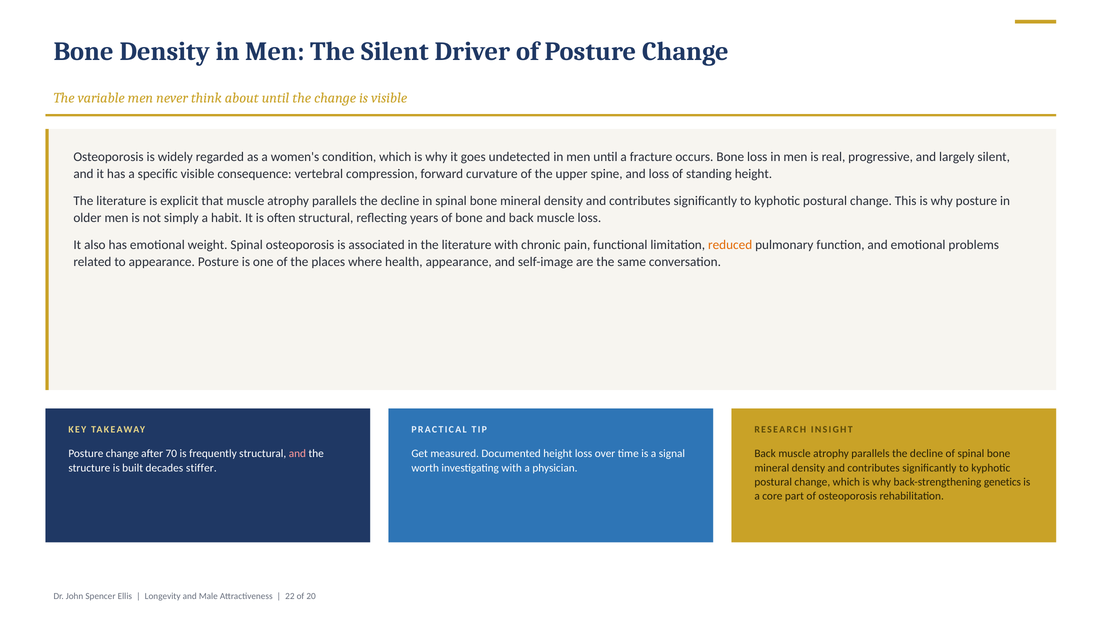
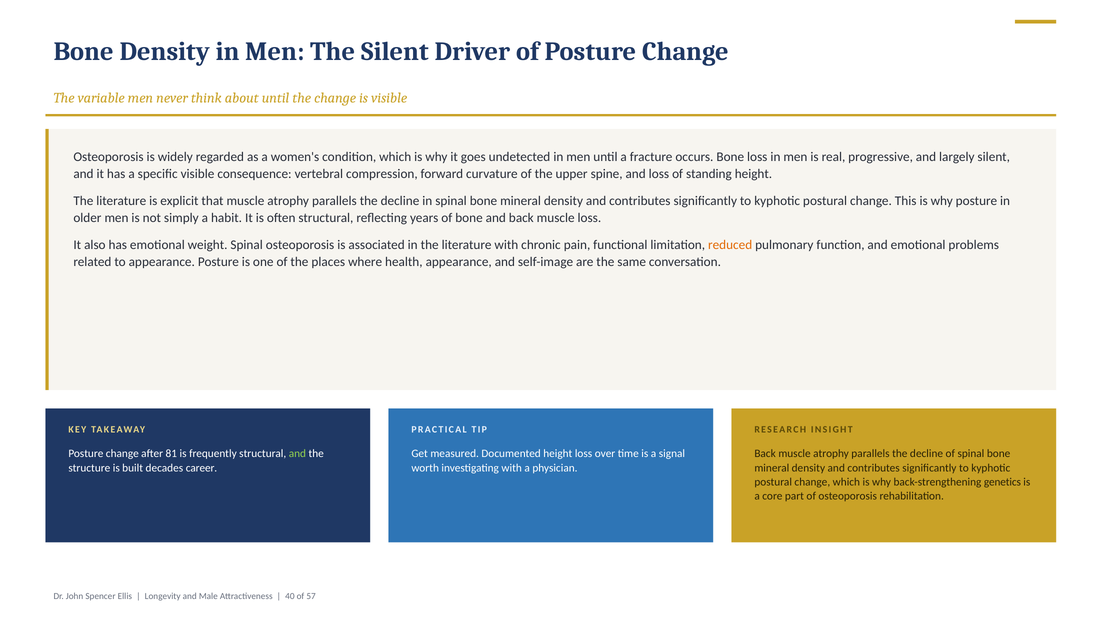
70: 70 -> 81
and at (297, 454) colour: pink -> light green
stiffer: stiffer -> career
22: 22 -> 40
20: 20 -> 57
